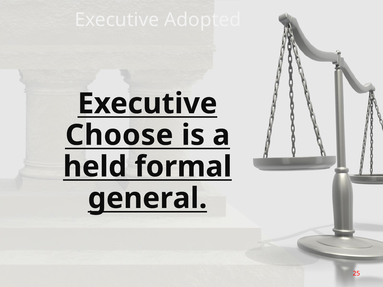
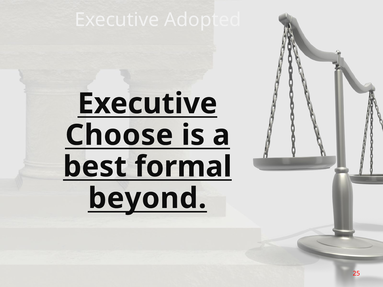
held: held -> best
general: general -> beyond
